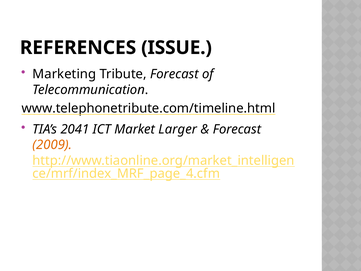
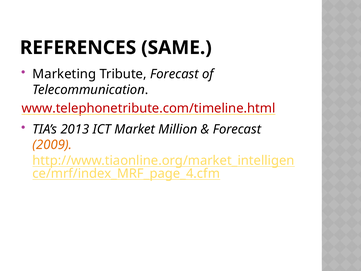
ISSUE: ISSUE -> SAME
www.telephonetribute.com/timeline.html colour: black -> red
2041: 2041 -> 2013
Larger: Larger -> Million
